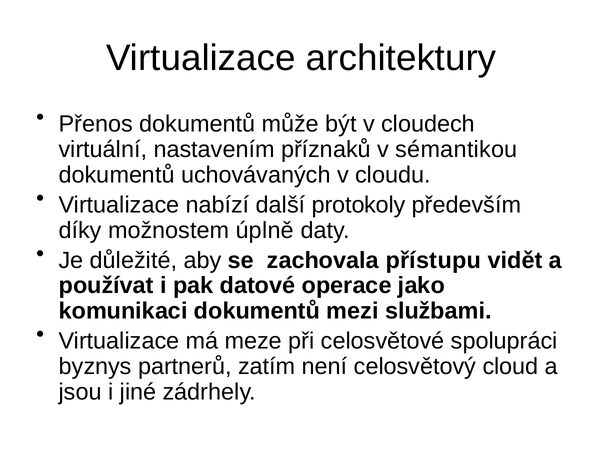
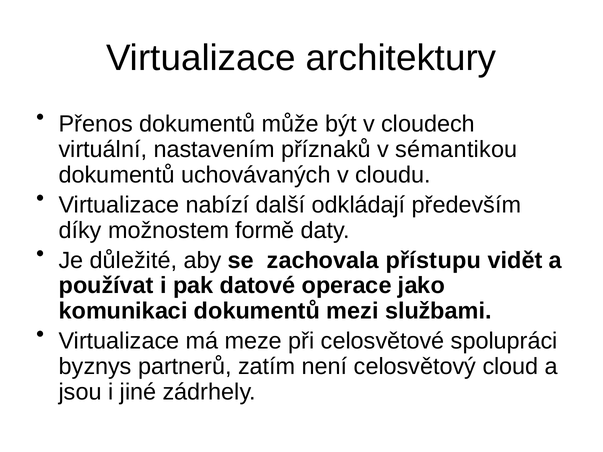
protokoly: protokoly -> odkládají
úplně: úplně -> formě
